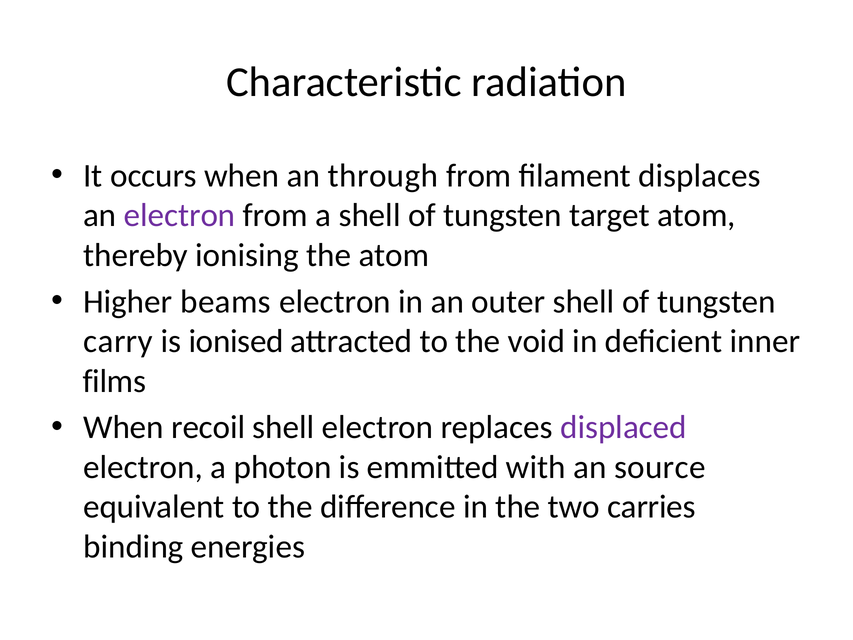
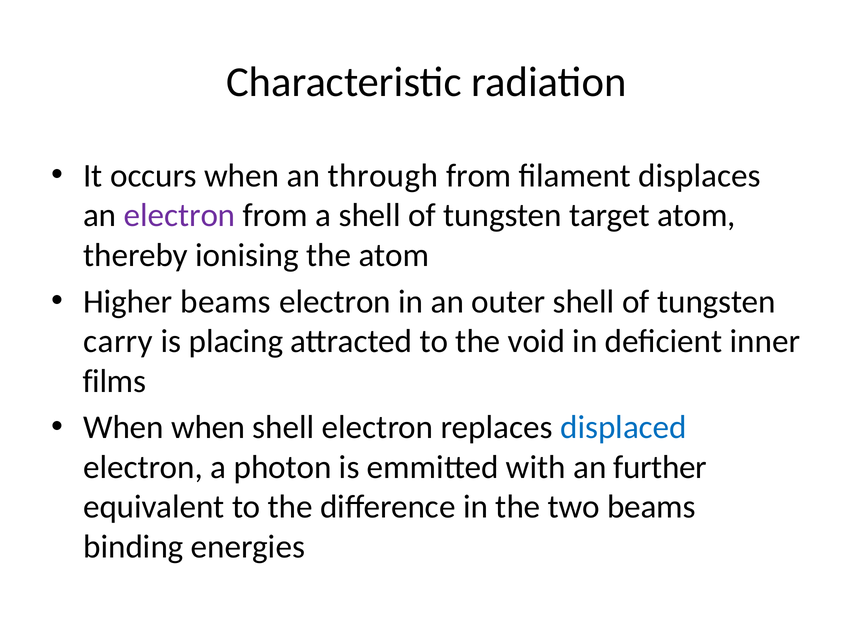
ionised: ionised -> placing
When recoil: recoil -> when
displaced colour: purple -> blue
source: source -> further
two carries: carries -> beams
